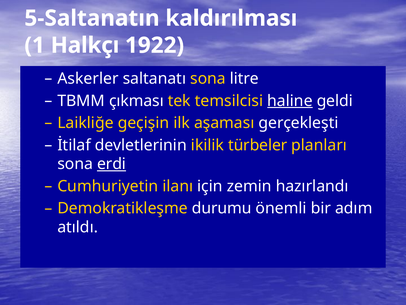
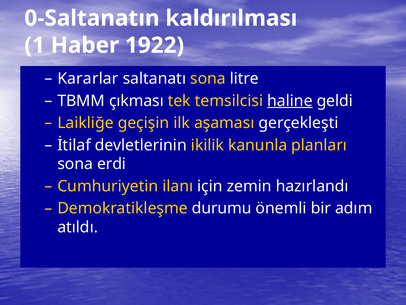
5-Saltanatın: 5-Saltanatın -> 0-Saltanatın
Halkçı: Halkçı -> Haber
Askerler: Askerler -> Kararlar
türbeler: türbeler -> kanunla
erdi underline: present -> none
